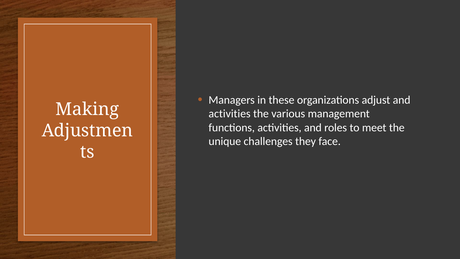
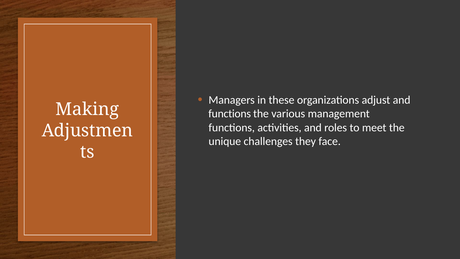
activities at (230, 114): activities -> functions
